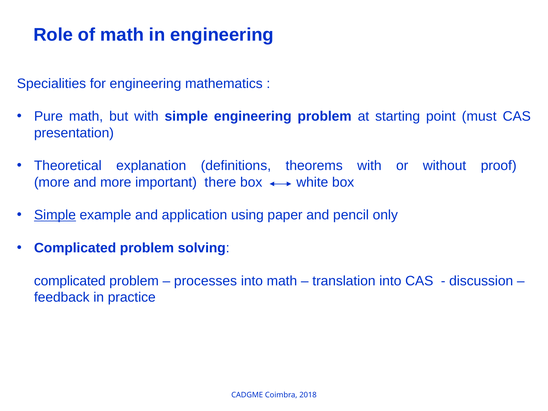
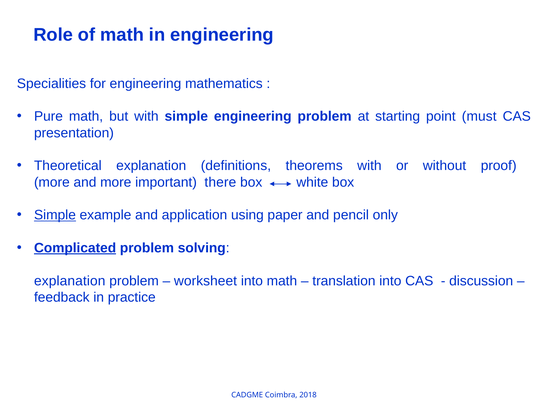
Complicated at (75, 248) underline: none -> present
complicated at (70, 281): complicated -> explanation
processes: processes -> worksheet
